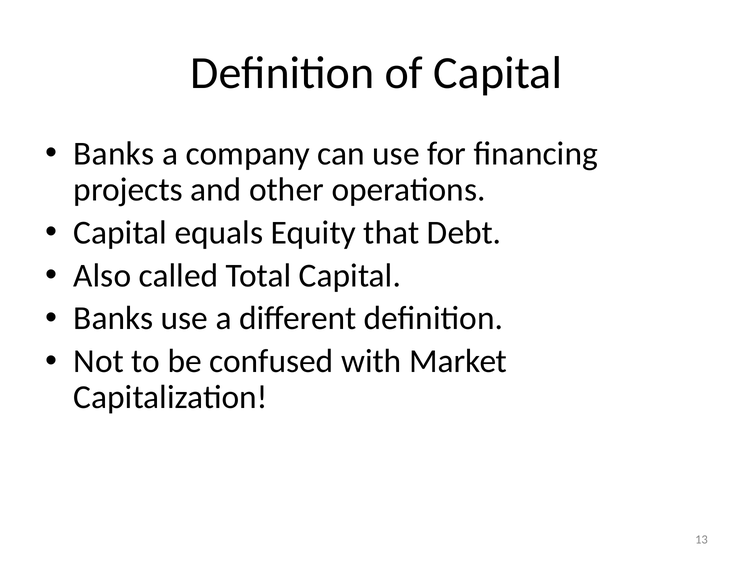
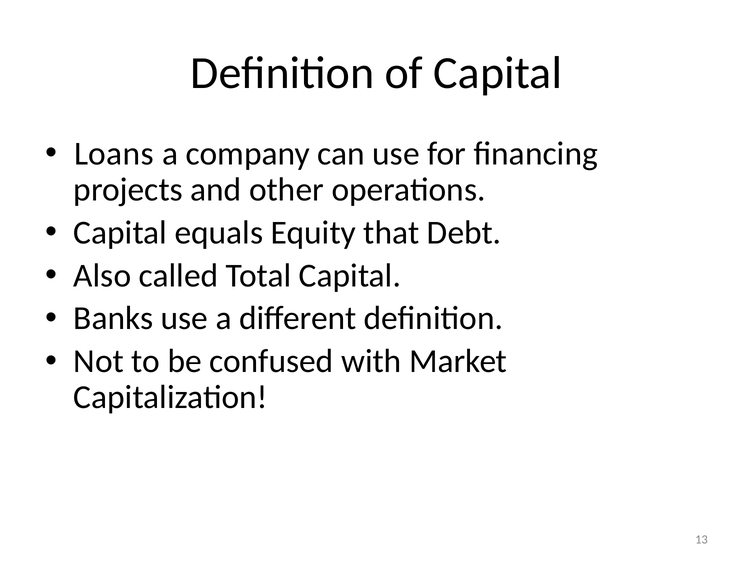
Banks at (114, 153): Banks -> Loans
